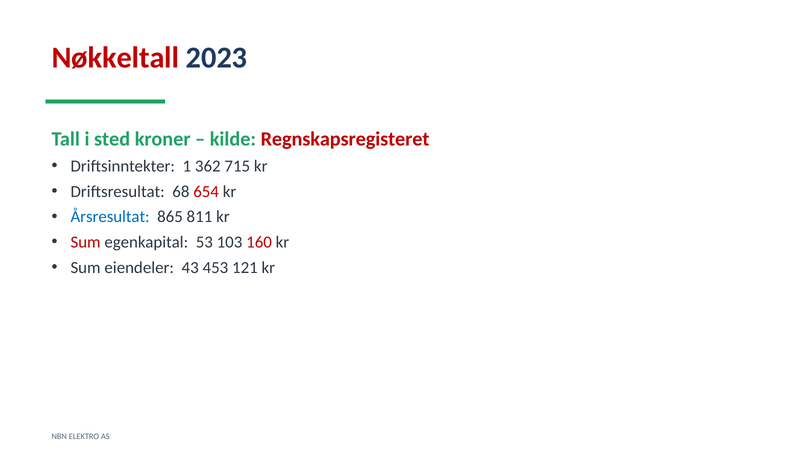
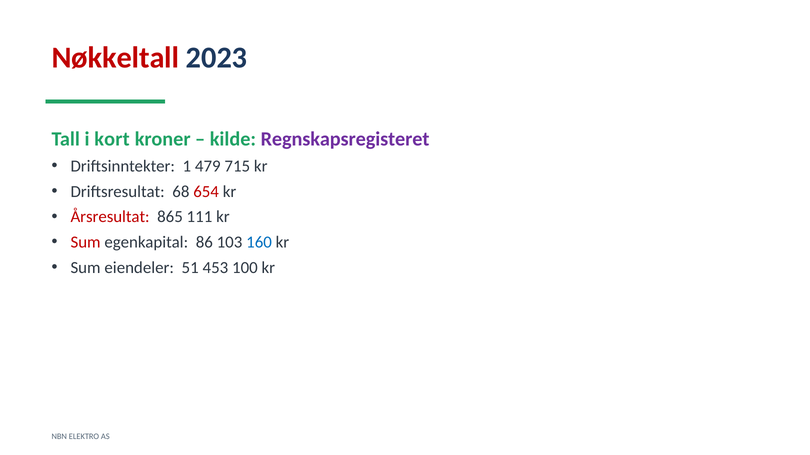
sted: sted -> kort
Regnskapsregisteret colour: red -> purple
362: 362 -> 479
Årsresultat colour: blue -> red
811: 811 -> 111
53: 53 -> 86
160 colour: red -> blue
43: 43 -> 51
121: 121 -> 100
